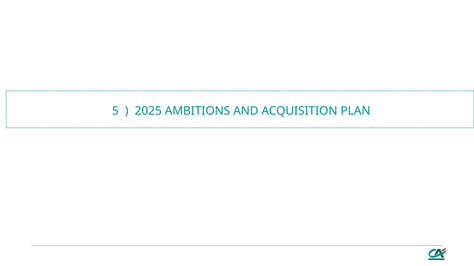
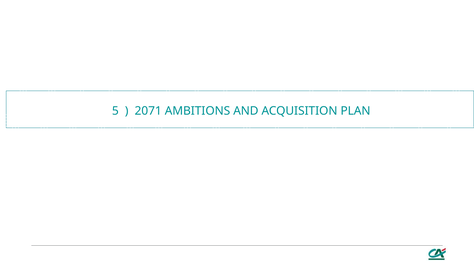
2025: 2025 -> 2071
